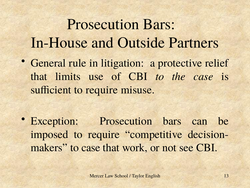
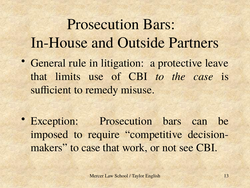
relief: relief -> leave
sufficient to require: require -> remedy
